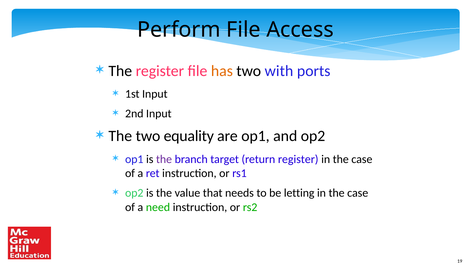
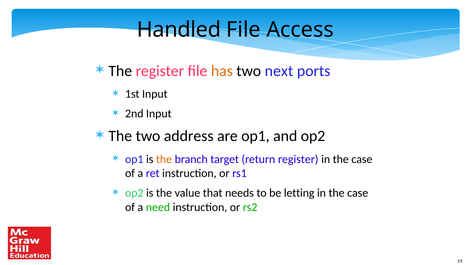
Perform: Perform -> Handled
with: with -> next
equality: equality -> address
the at (164, 159) colour: purple -> orange
